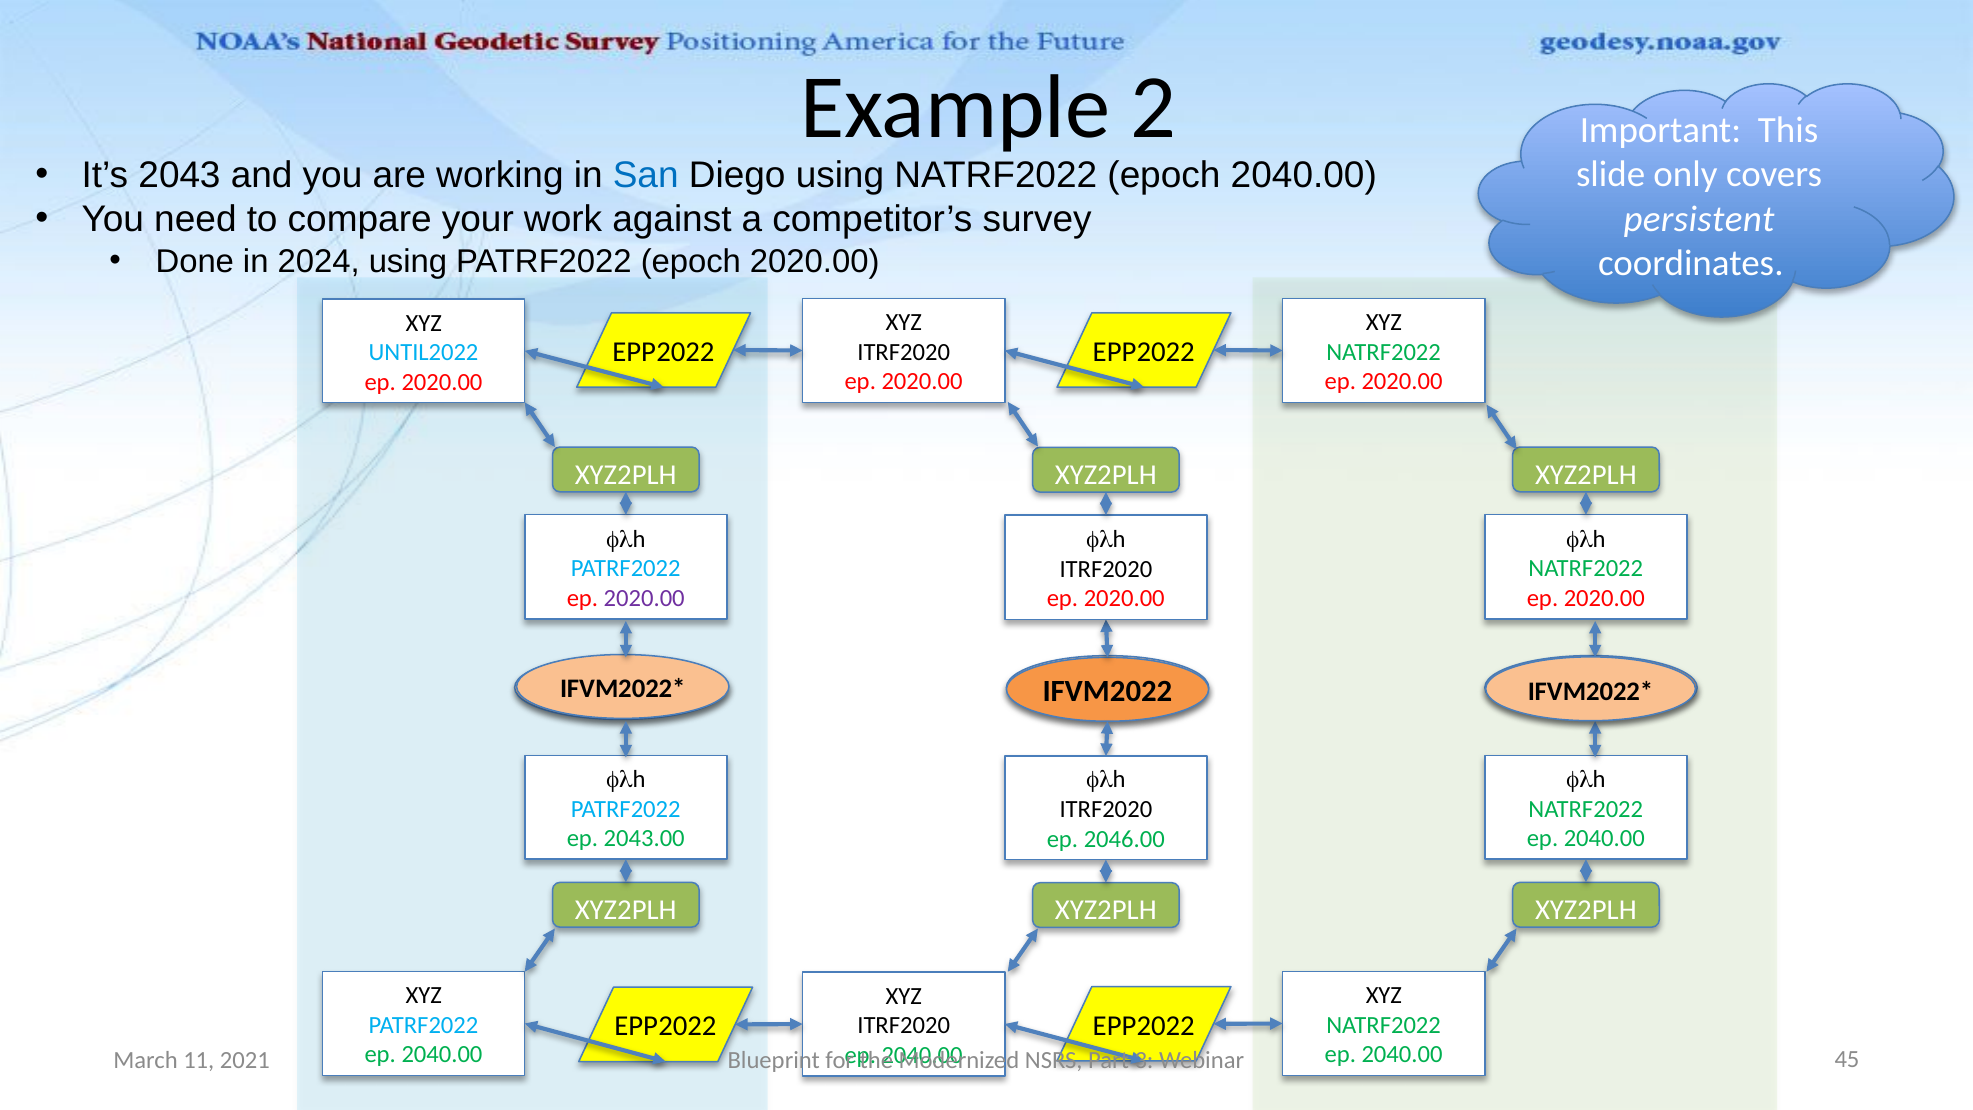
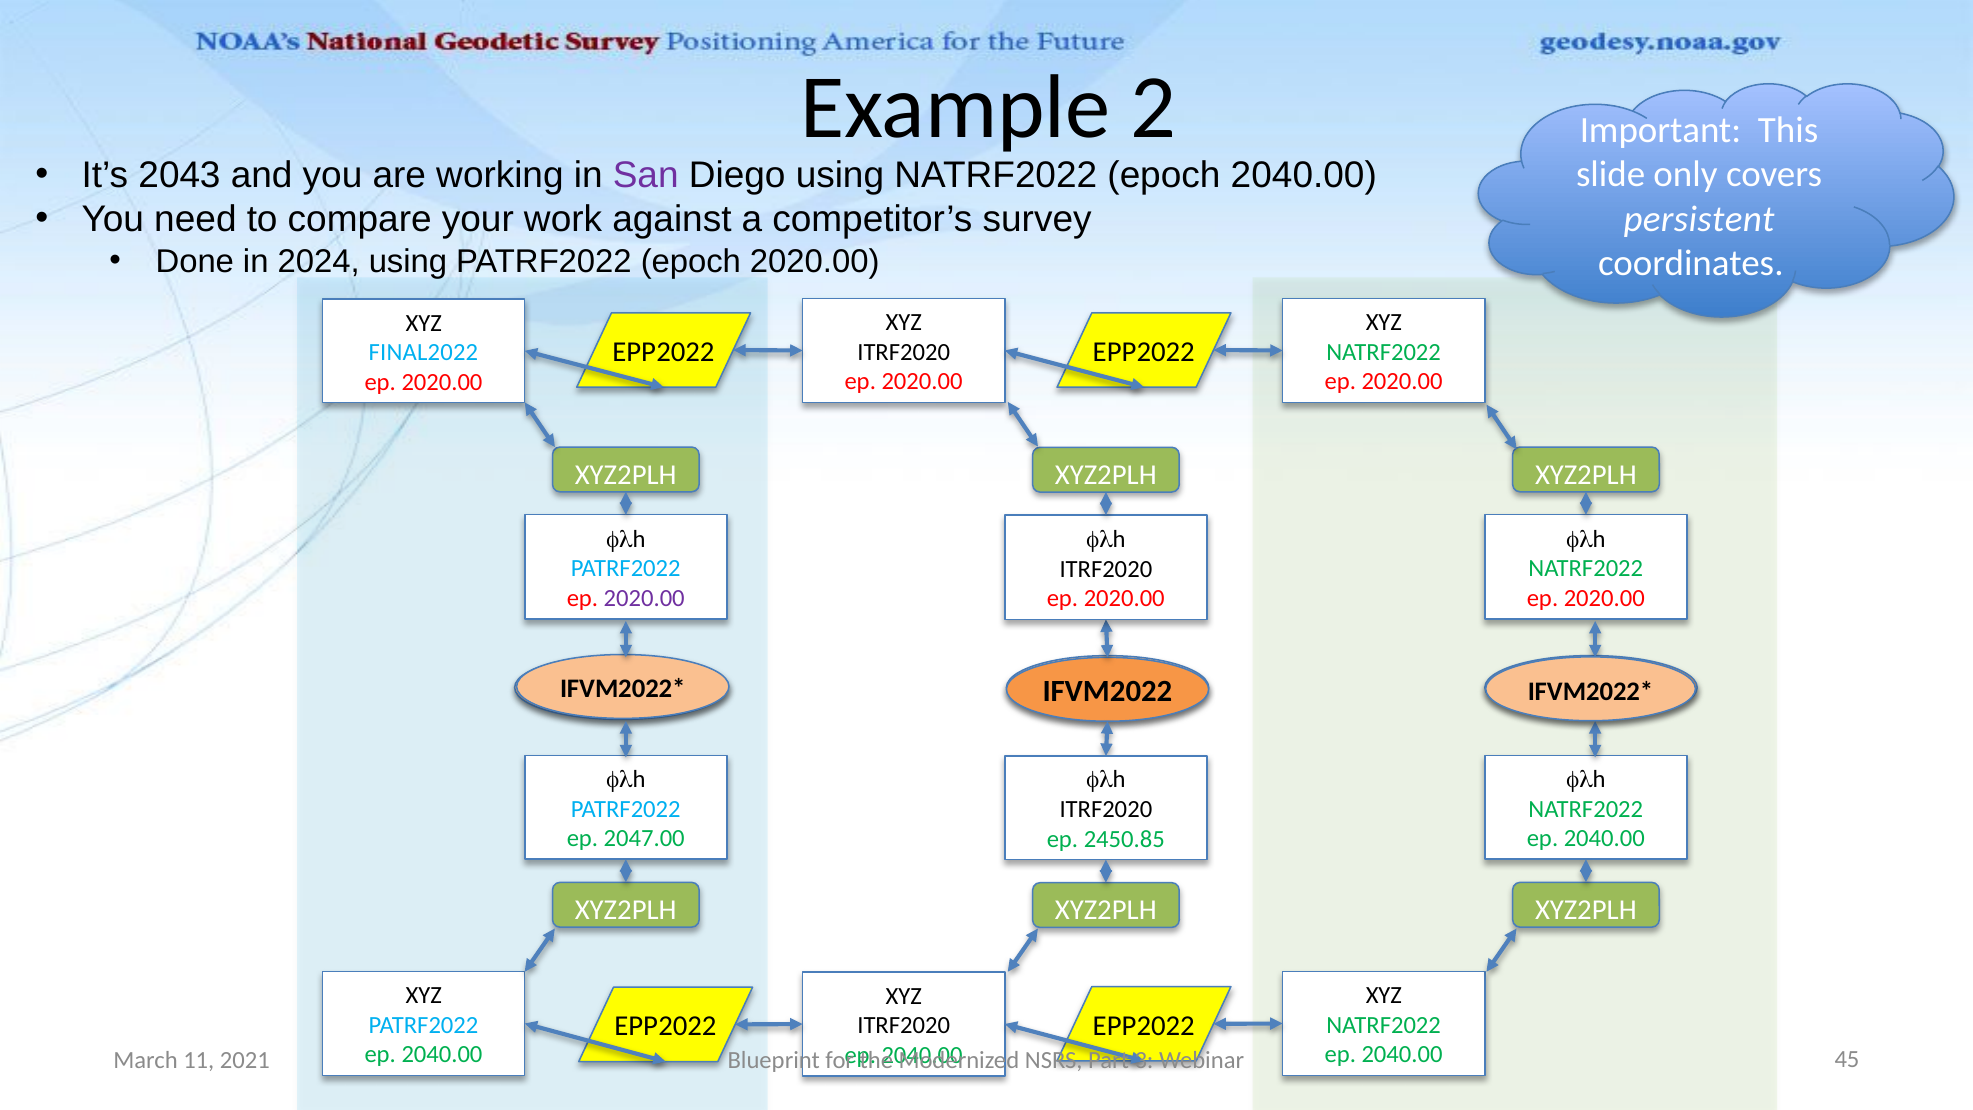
San colour: blue -> purple
UNTIL2022: UNTIL2022 -> FINAL2022
2043.00: 2043.00 -> 2047.00
2046.00: 2046.00 -> 2450.85
